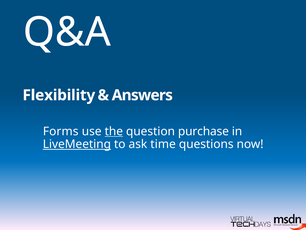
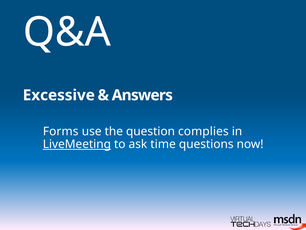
Flexibility: Flexibility -> Excessive
the underline: present -> none
purchase: purchase -> complies
